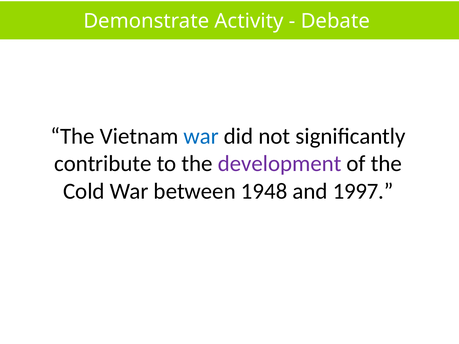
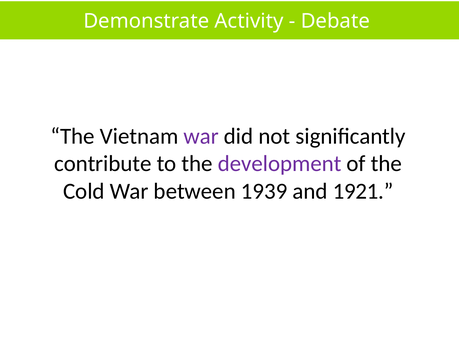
war at (201, 136) colour: blue -> purple
1948: 1948 -> 1939
1997: 1997 -> 1921
